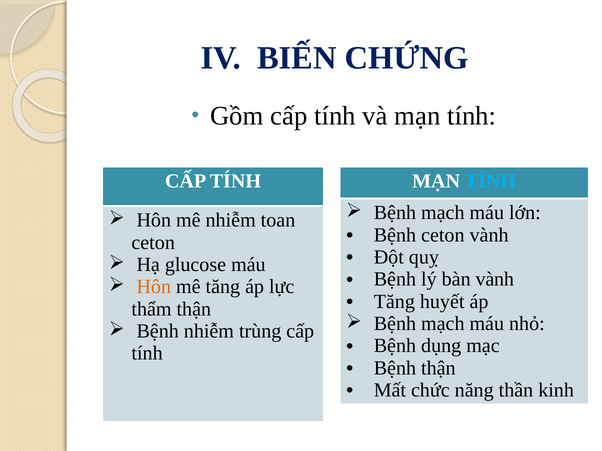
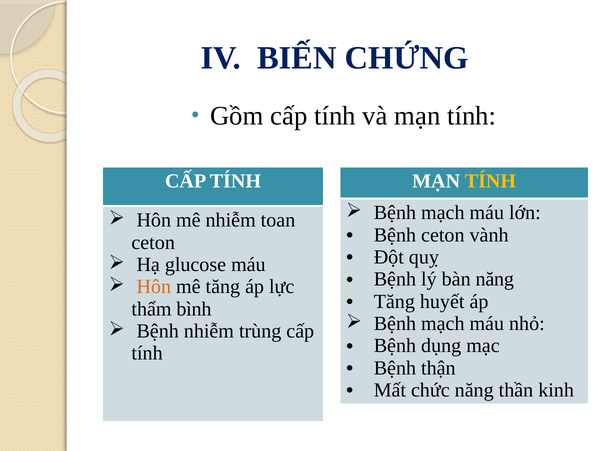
TÍNH at (490, 182) colour: light blue -> yellow
bàn vành: vành -> năng
thẩm thận: thận -> bình
